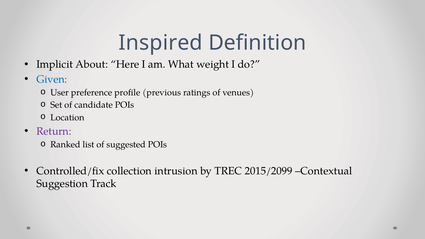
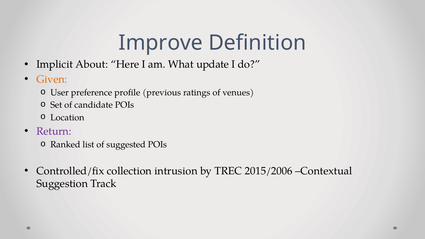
Inspired: Inspired -> Improve
weight: weight -> update
Given colour: blue -> orange
2015/2099: 2015/2099 -> 2015/2006
